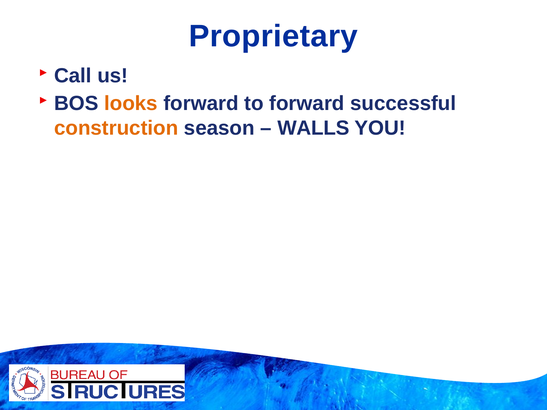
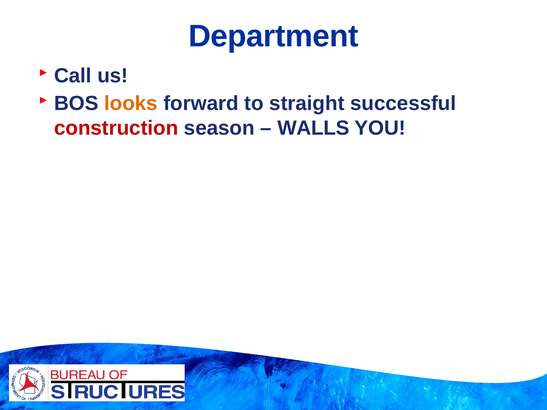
Proprietary: Proprietary -> Department
to forward: forward -> straight
construction colour: orange -> red
